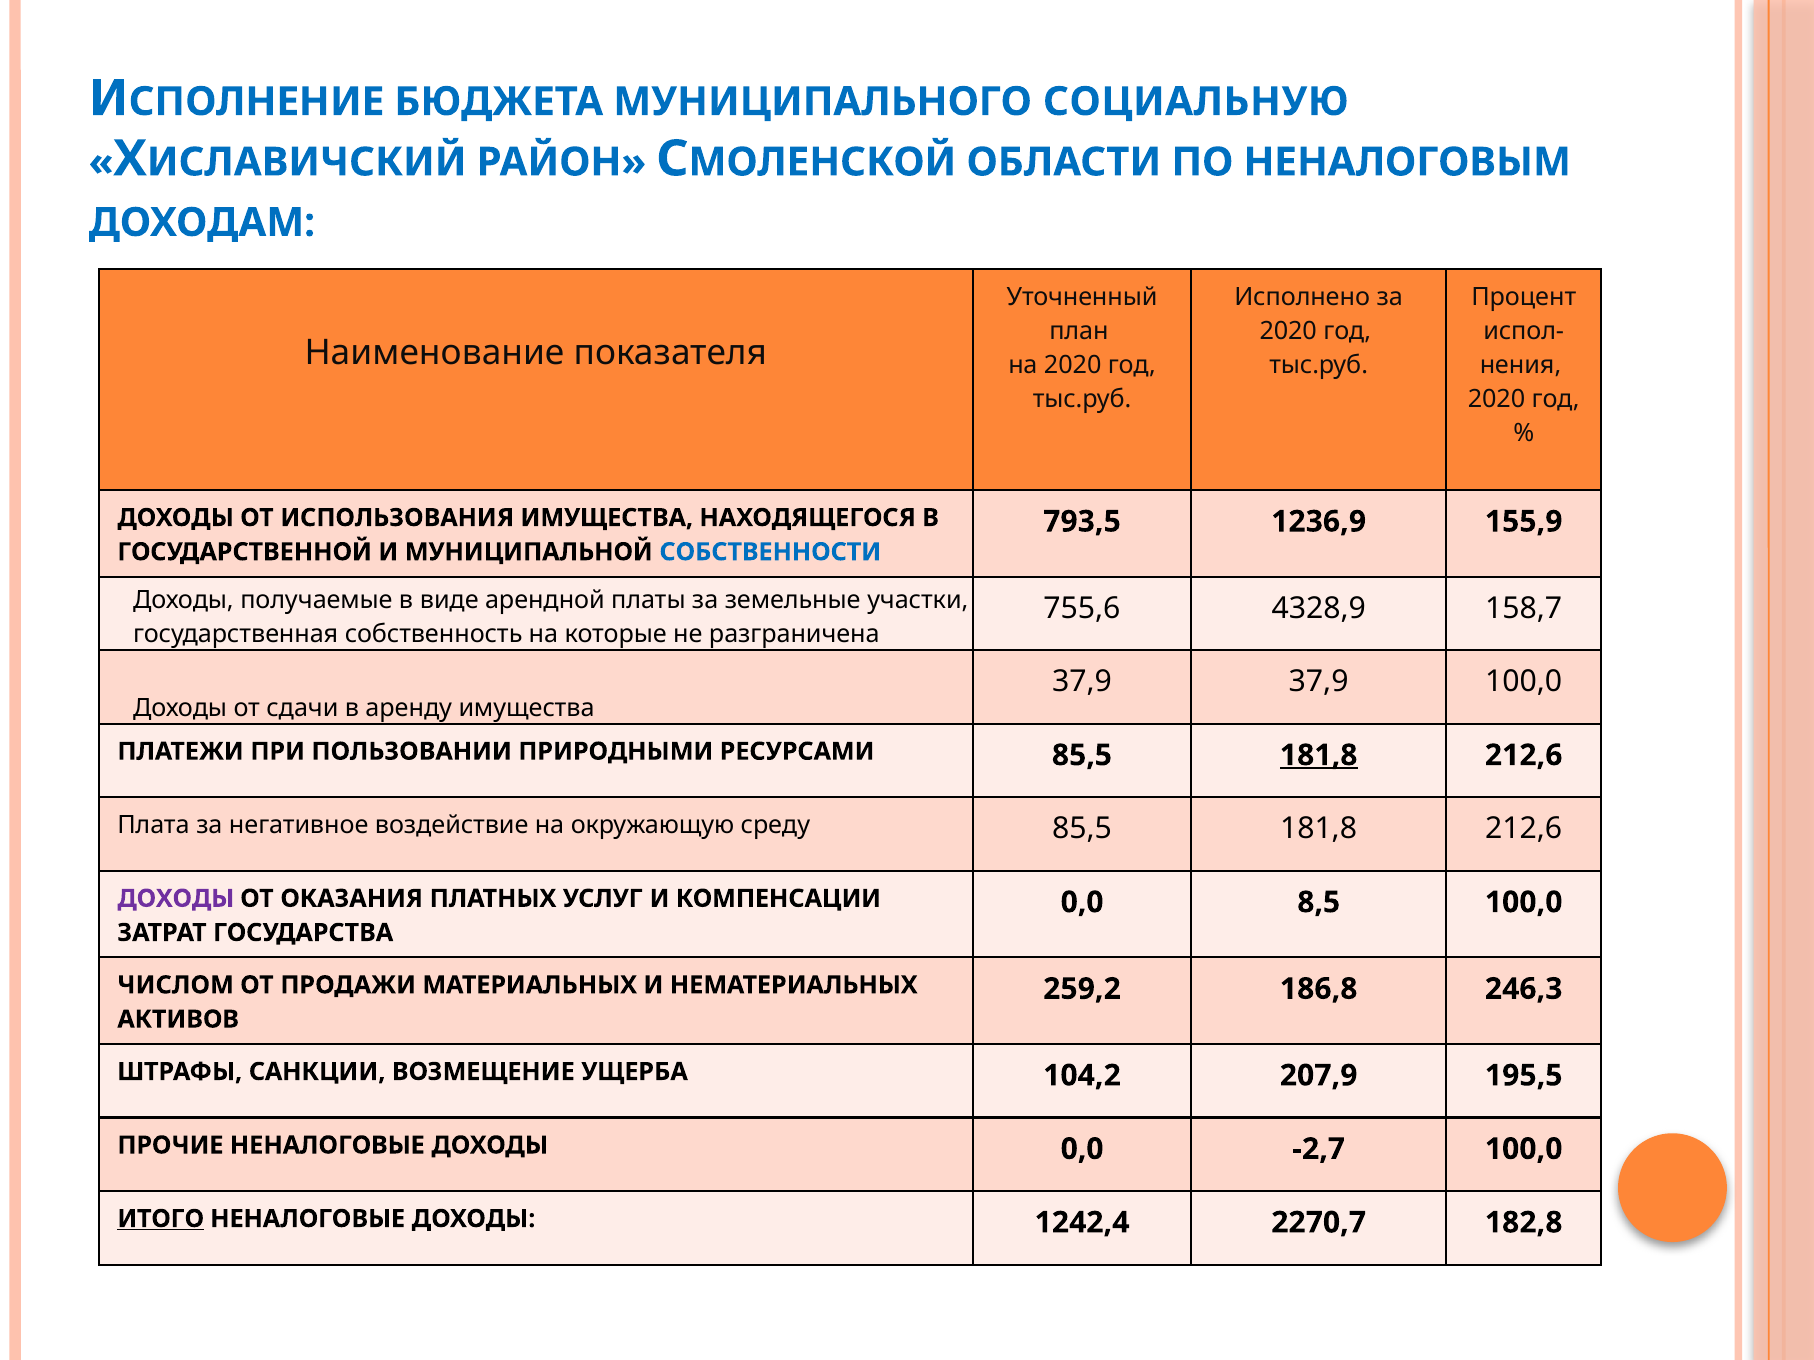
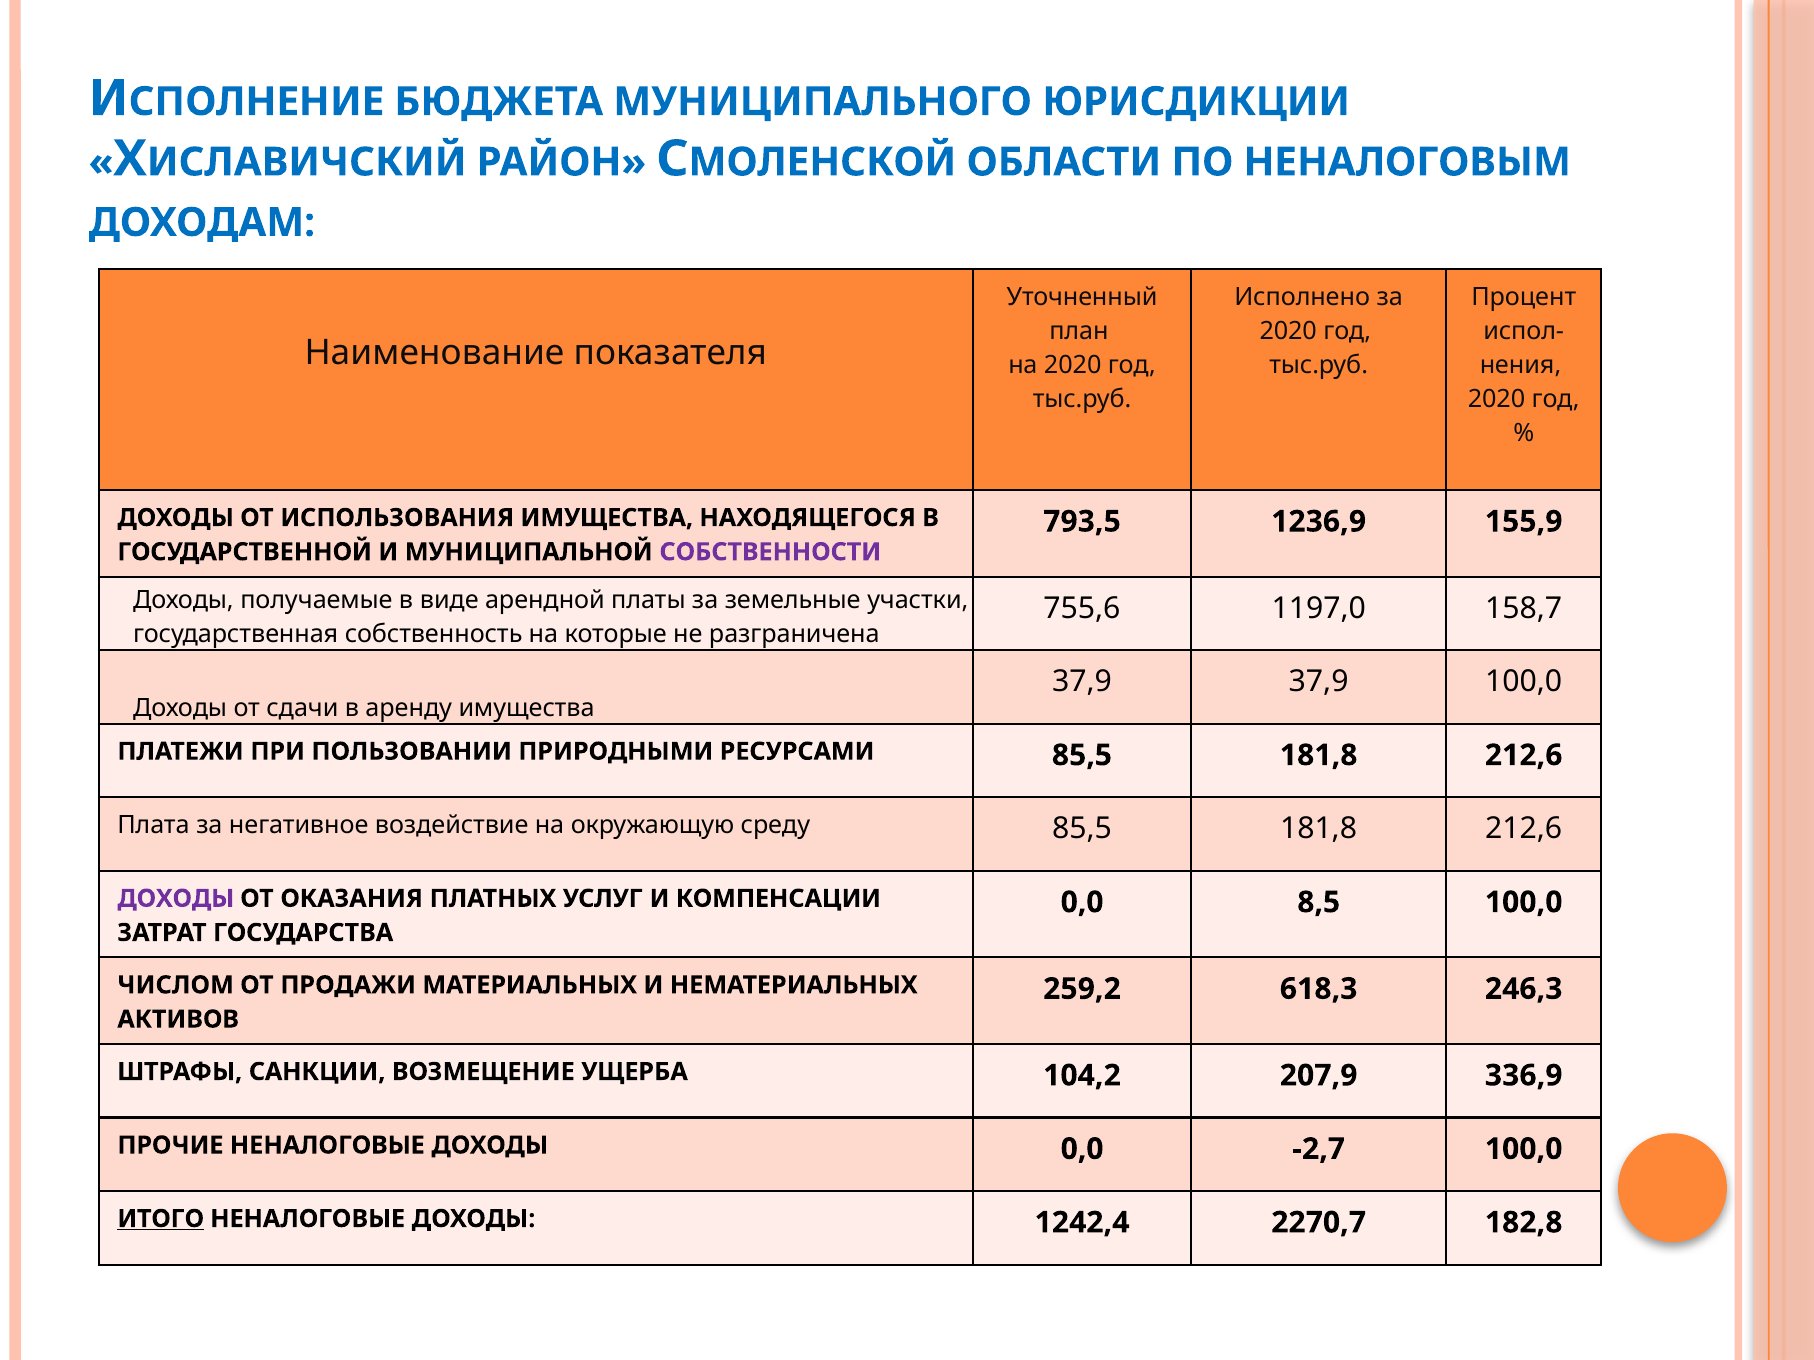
СОЦИАЛЬНУЮ: СОЦИАЛЬНУЮ -> ЮРИСДИКЦИИ
СОБСТВЕННОСТИ colour: blue -> purple
4328,9: 4328,9 -> 1197,0
181,8 at (1319, 755) underline: present -> none
186,8: 186,8 -> 618,3
195,5: 195,5 -> 336,9
